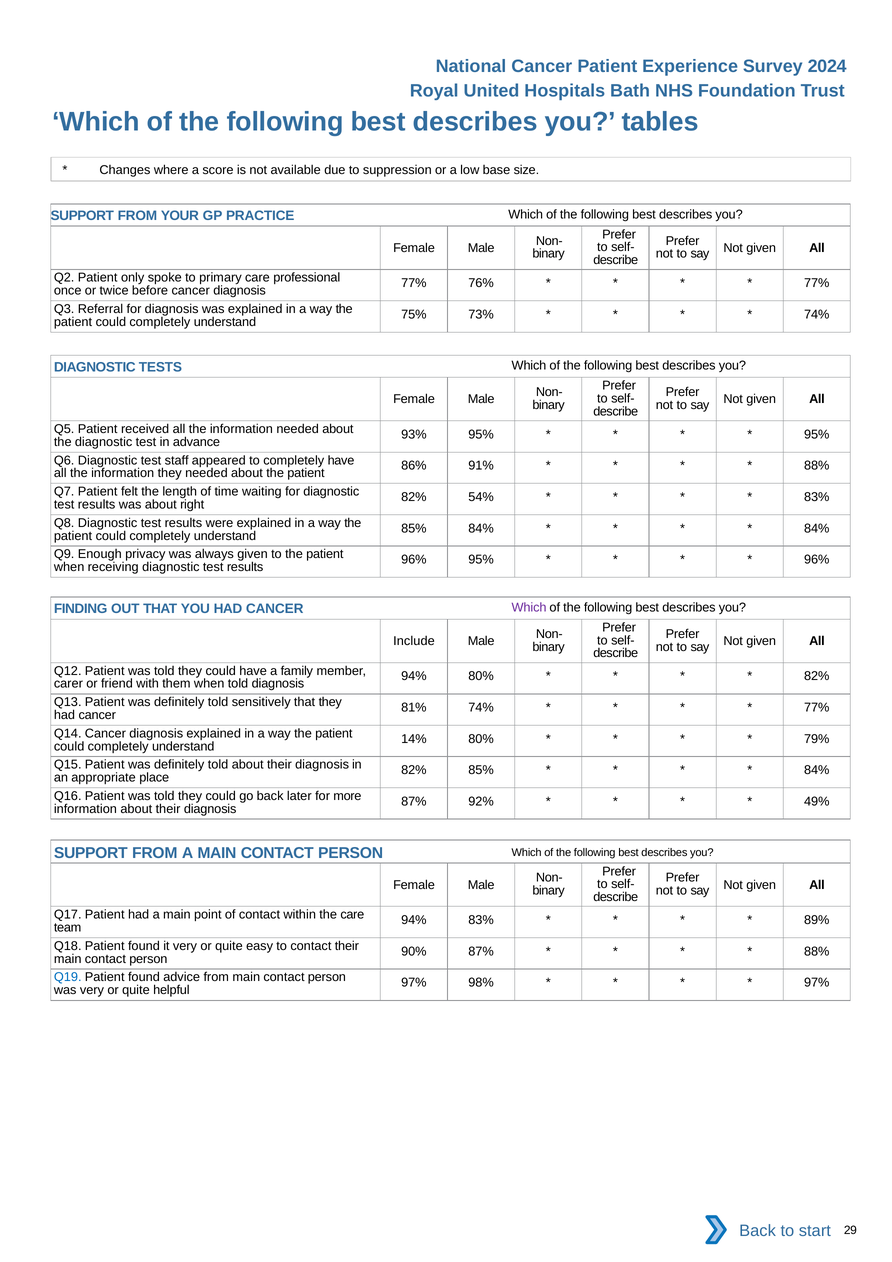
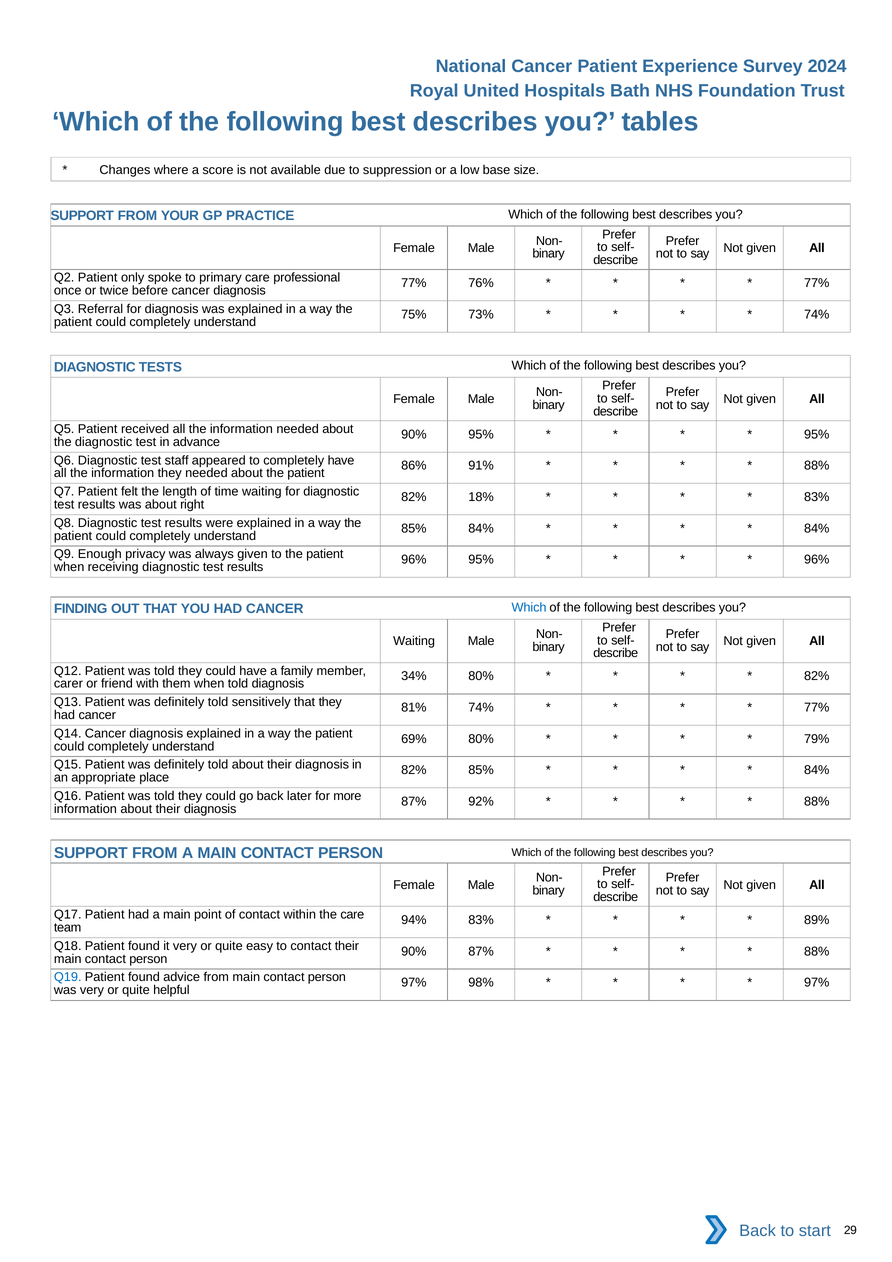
93% at (414, 435): 93% -> 90%
54%: 54% -> 18%
Which at (529, 608) colour: purple -> blue
Include at (414, 641): Include -> Waiting
94% at (414, 676): 94% -> 34%
14%: 14% -> 69%
49% at (817, 802): 49% -> 88%
